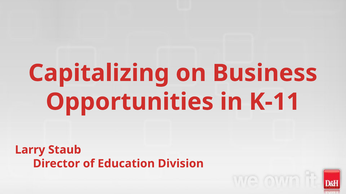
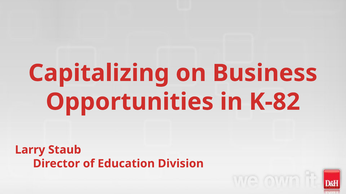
K-11: K-11 -> K-82
